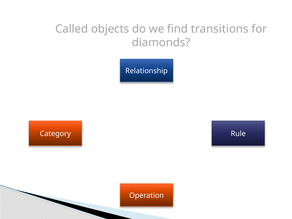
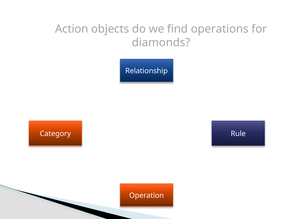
Called: Called -> Action
transitions: transitions -> operations
